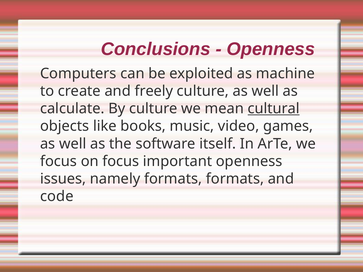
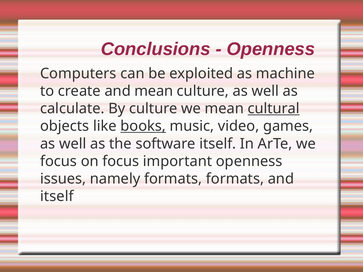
and freely: freely -> mean
books underline: none -> present
code at (57, 197): code -> itself
